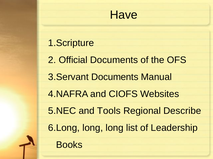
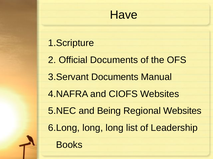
Tools: Tools -> Being
Regional Describe: Describe -> Websites
